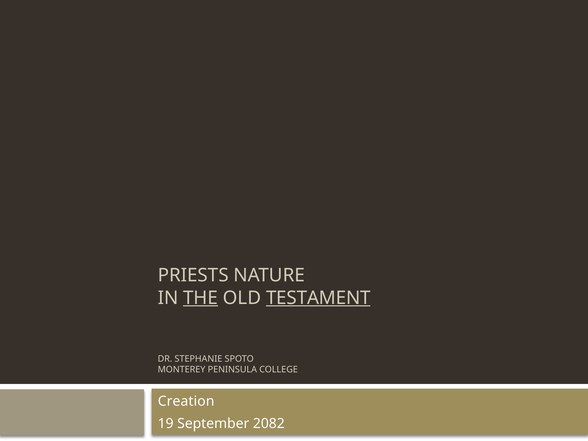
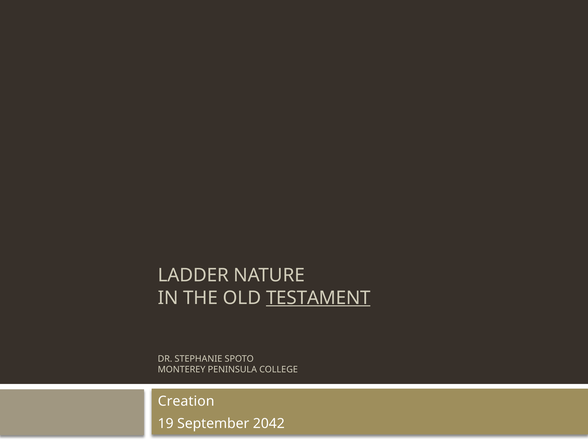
PRIESTS: PRIESTS -> LADDER
THE underline: present -> none
2082: 2082 -> 2042
